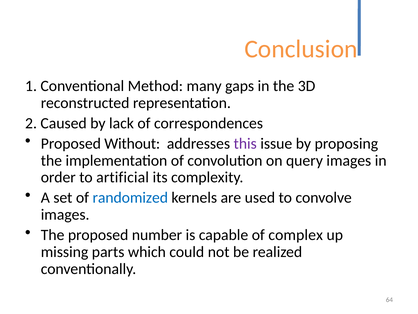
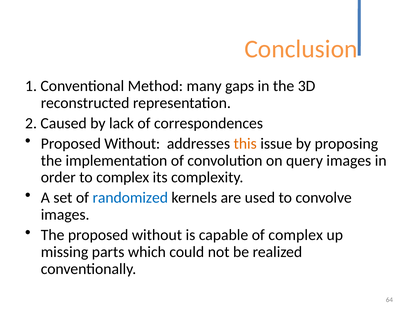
this colour: purple -> orange
to artificial: artificial -> complex
The proposed number: number -> without
